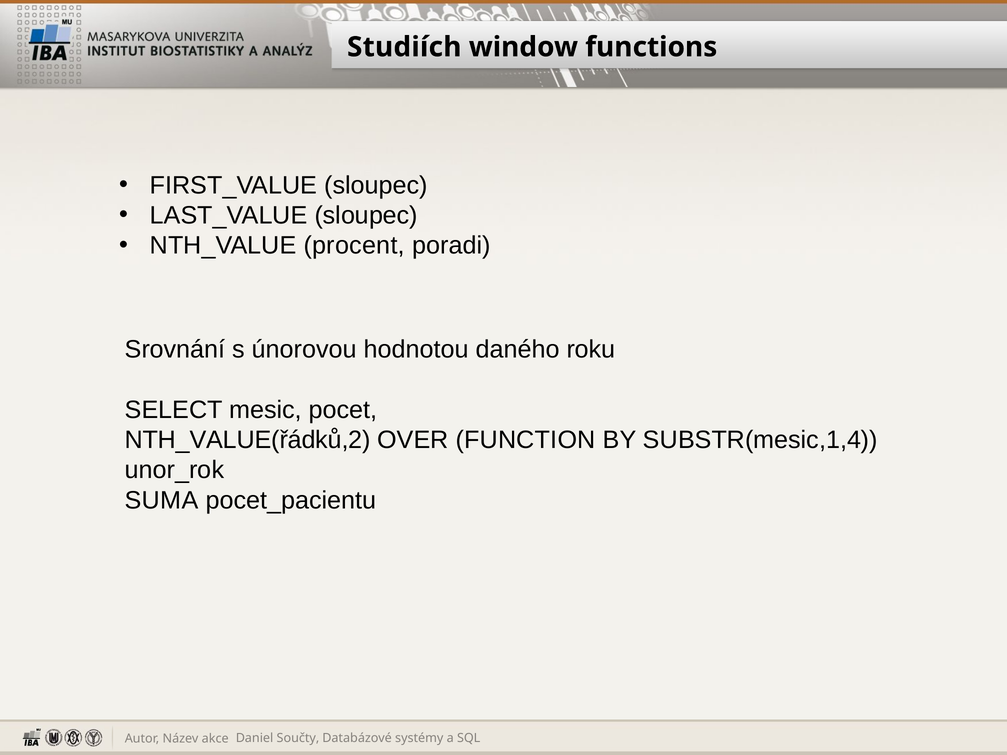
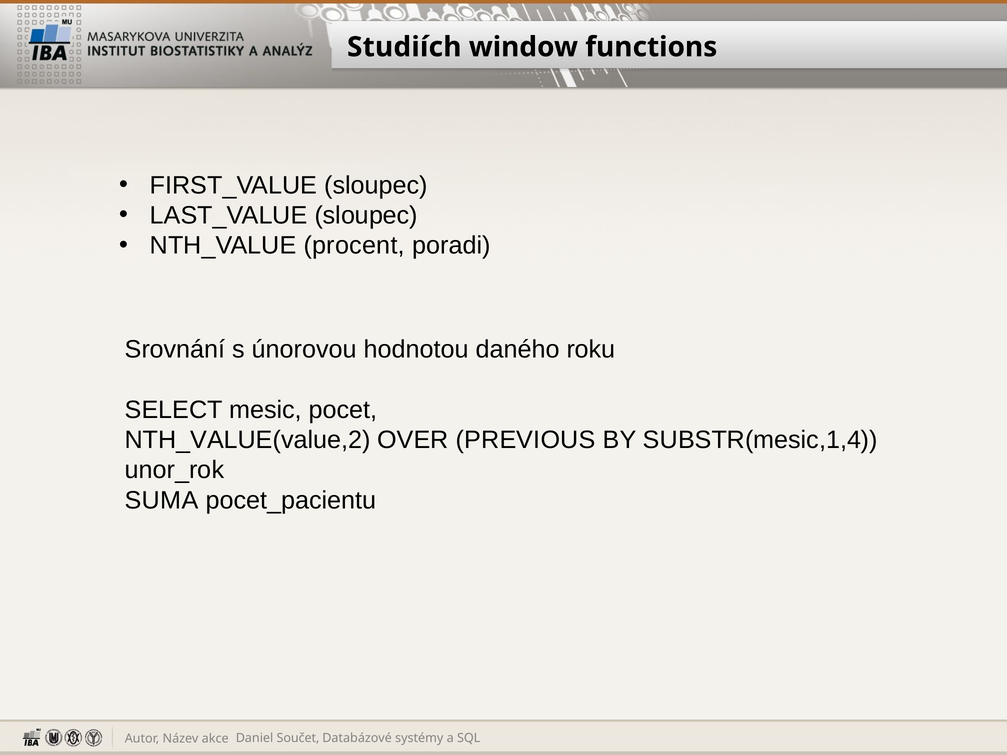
NTH_VALUE(řádků,2: NTH_VALUE(řádků,2 -> NTH_VALUE(value,2
FUNCTION: FUNCTION -> PREVIOUS
Součty: Součty -> Součet
